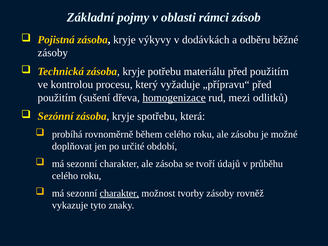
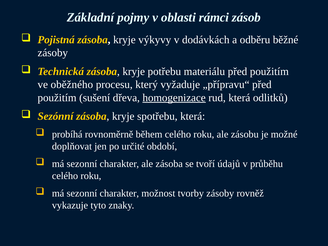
kontrolou: kontrolou -> oběžného
rud mezi: mezi -> která
charakter at (119, 193) underline: present -> none
